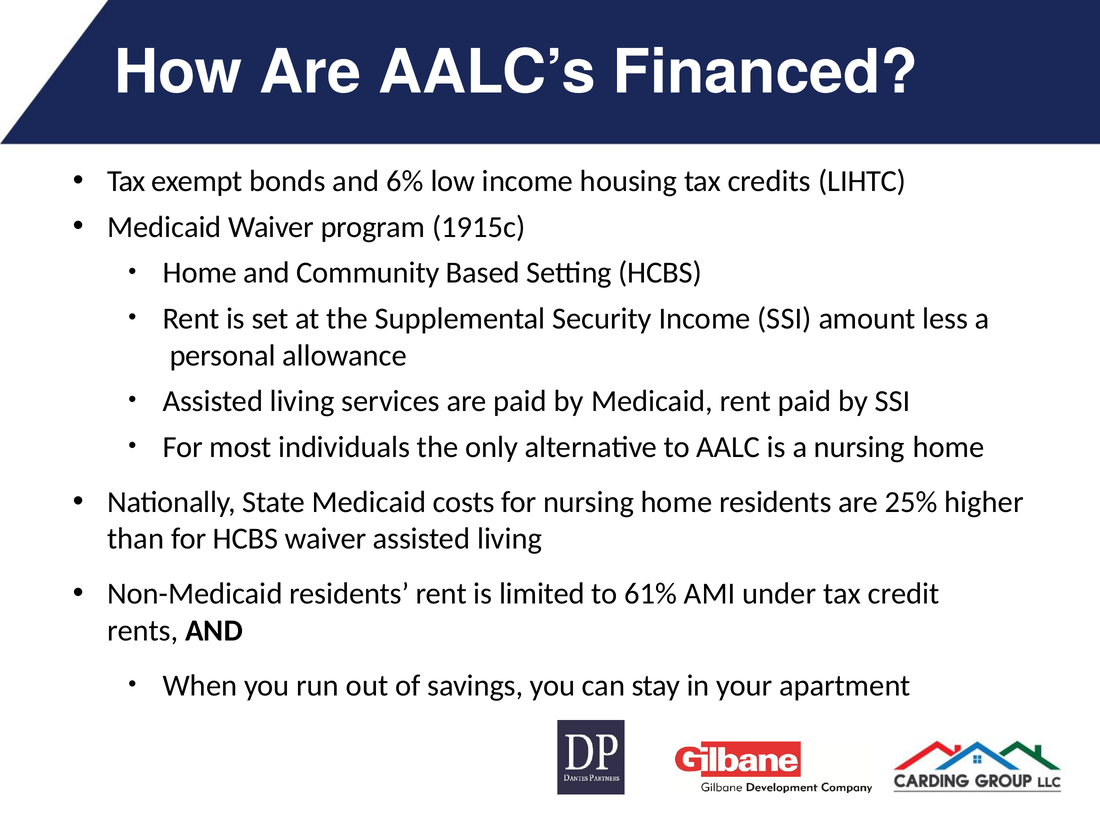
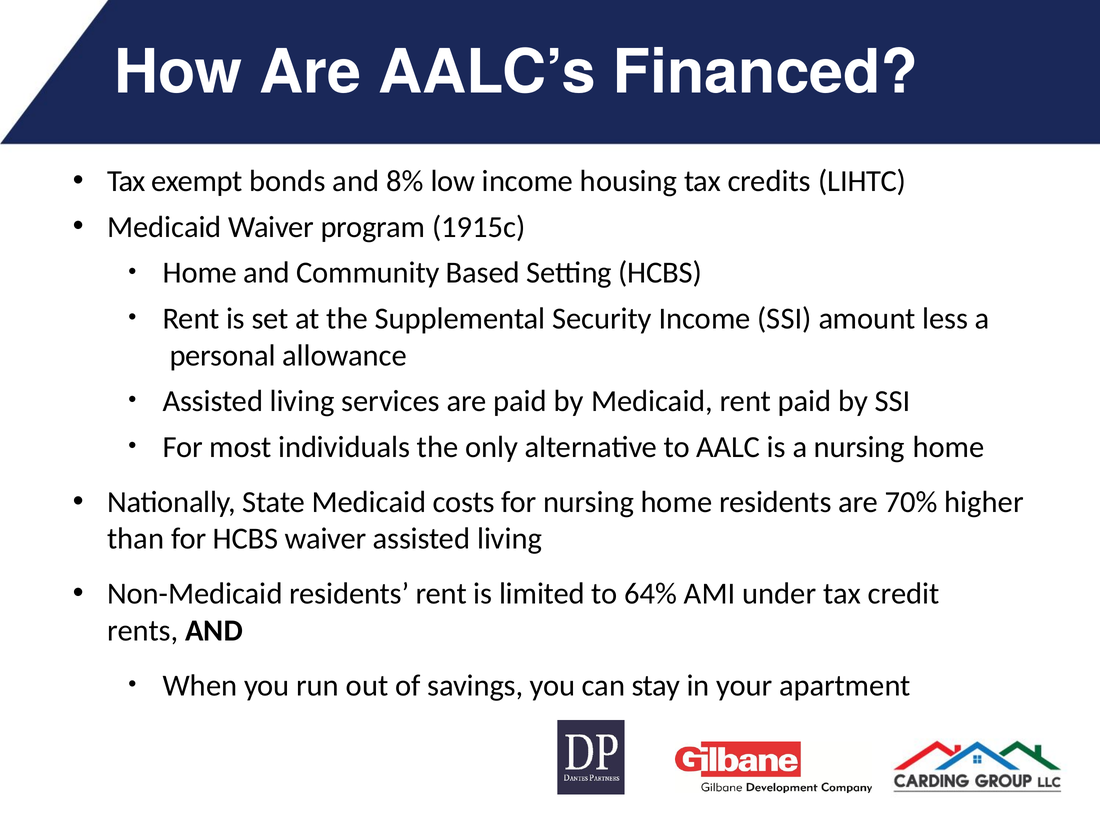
6%: 6% -> 8%
25%: 25% -> 70%
61%: 61% -> 64%
